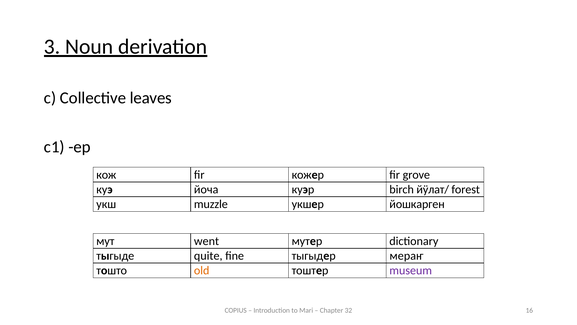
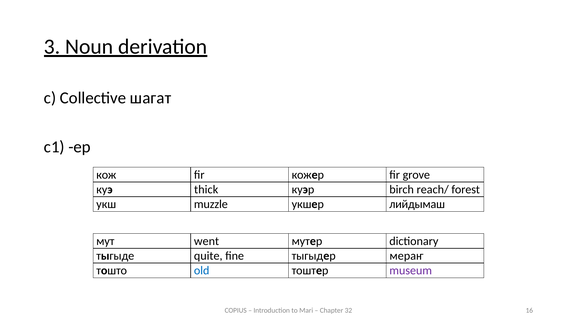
leaves: leaves -> шагат
йоча: йоча -> thick
йӱлат/: йӱлат/ -> reach/
йошкарген: йошкарген -> лийдымаш
old colour: orange -> blue
